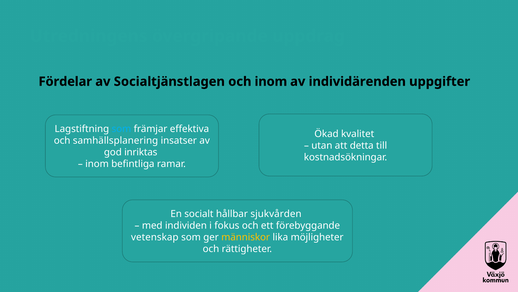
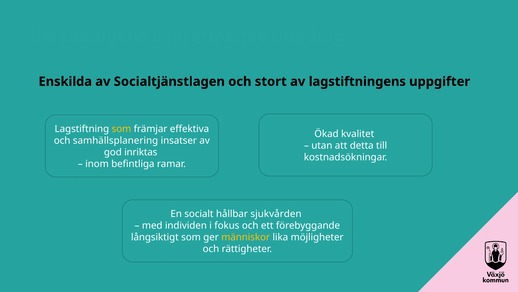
Fördelar: Fördelar -> Enskilda
och inom: inom -> stort
individärenden: individärenden -> lagstiftningens
som at (121, 129) colour: light blue -> yellow
vetenskap: vetenskap -> långsiktigt
